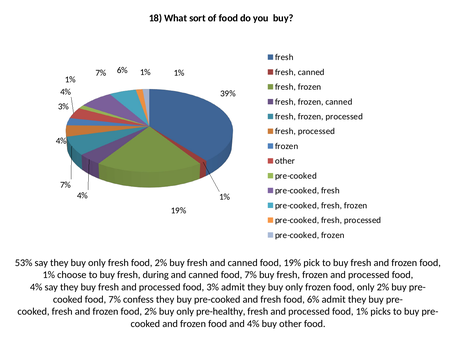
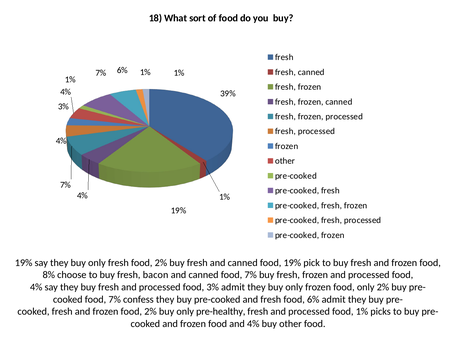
53% at (24, 263): 53% -> 19%
1% at (49, 275): 1% -> 8%
during: during -> bacon
